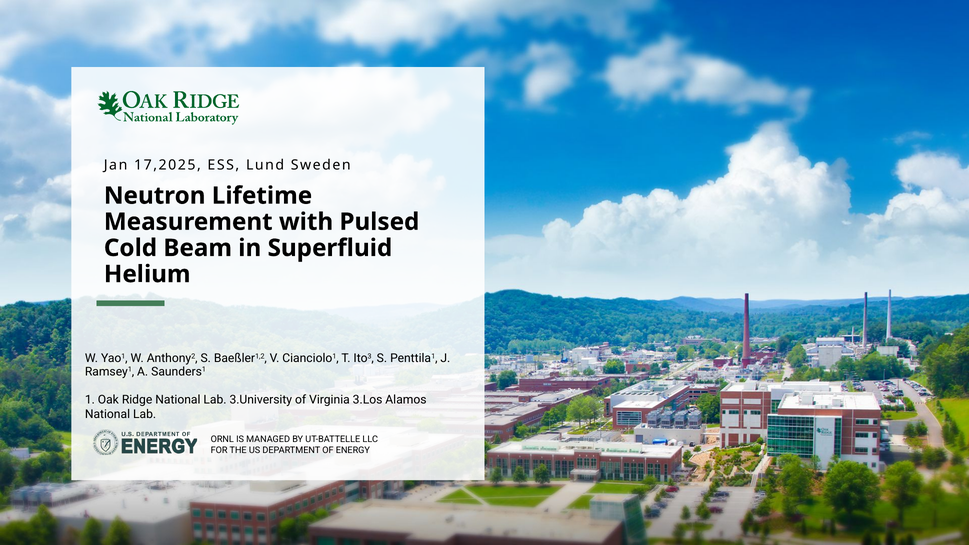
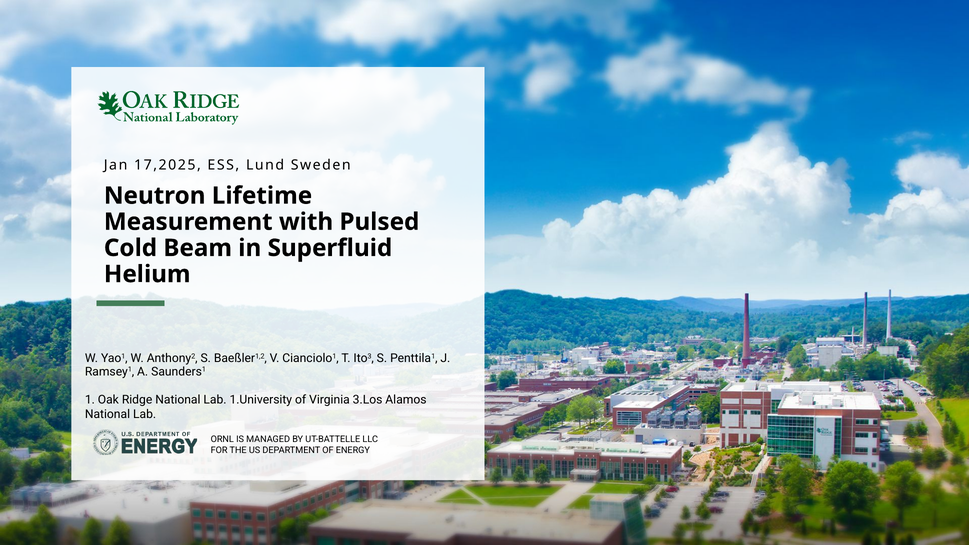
3.University: 3.University -> 1.University
